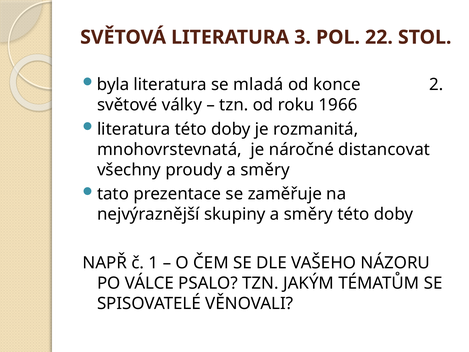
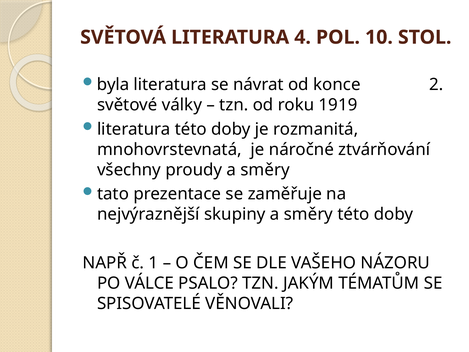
3: 3 -> 4
22: 22 -> 10
mladá: mladá -> návrat
1966: 1966 -> 1919
distancovat: distancovat -> ztvárňování
